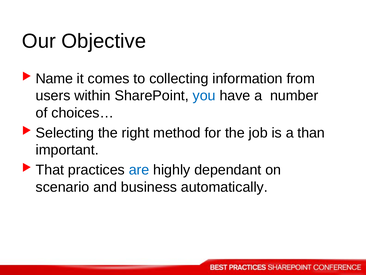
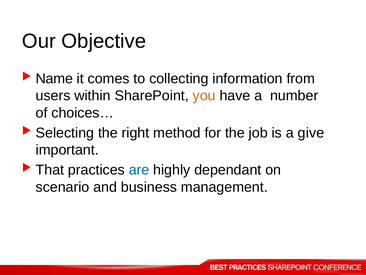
you colour: blue -> orange
than: than -> give
automatically: automatically -> management
